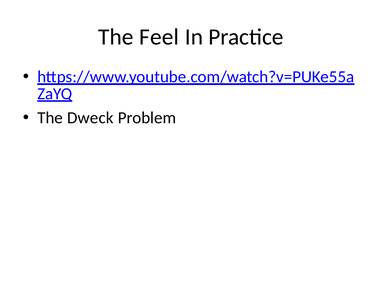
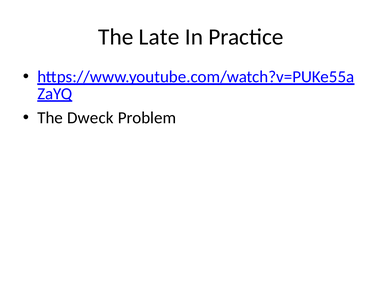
Feel: Feel -> Late
